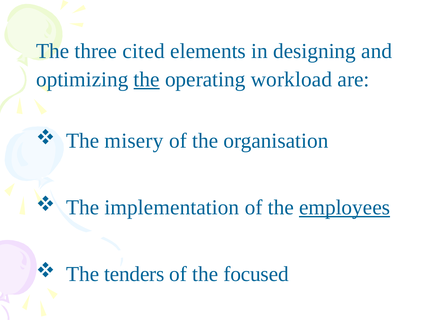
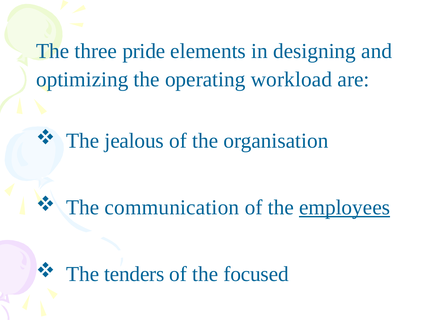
cited: cited -> pride
the at (147, 79) underline: present -> none
misery: misery -> jealous
implementation: implementation -> communication
